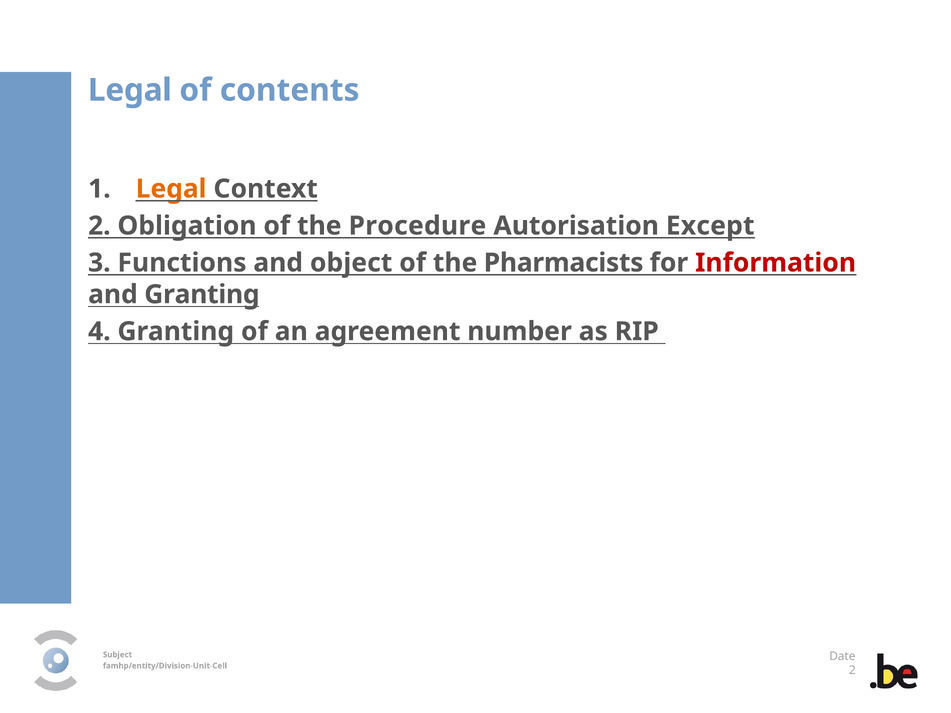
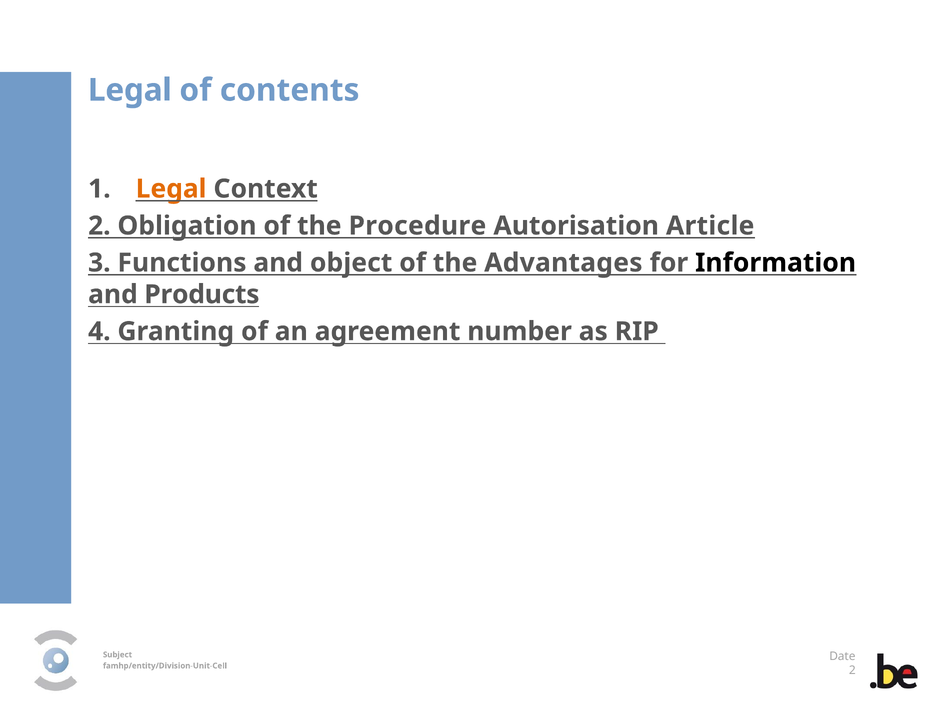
Except: Except -> Article
Pharmacists: Pharmacists -> Advantages
Information colour: red -> black
and Granting: Granting -> Products
